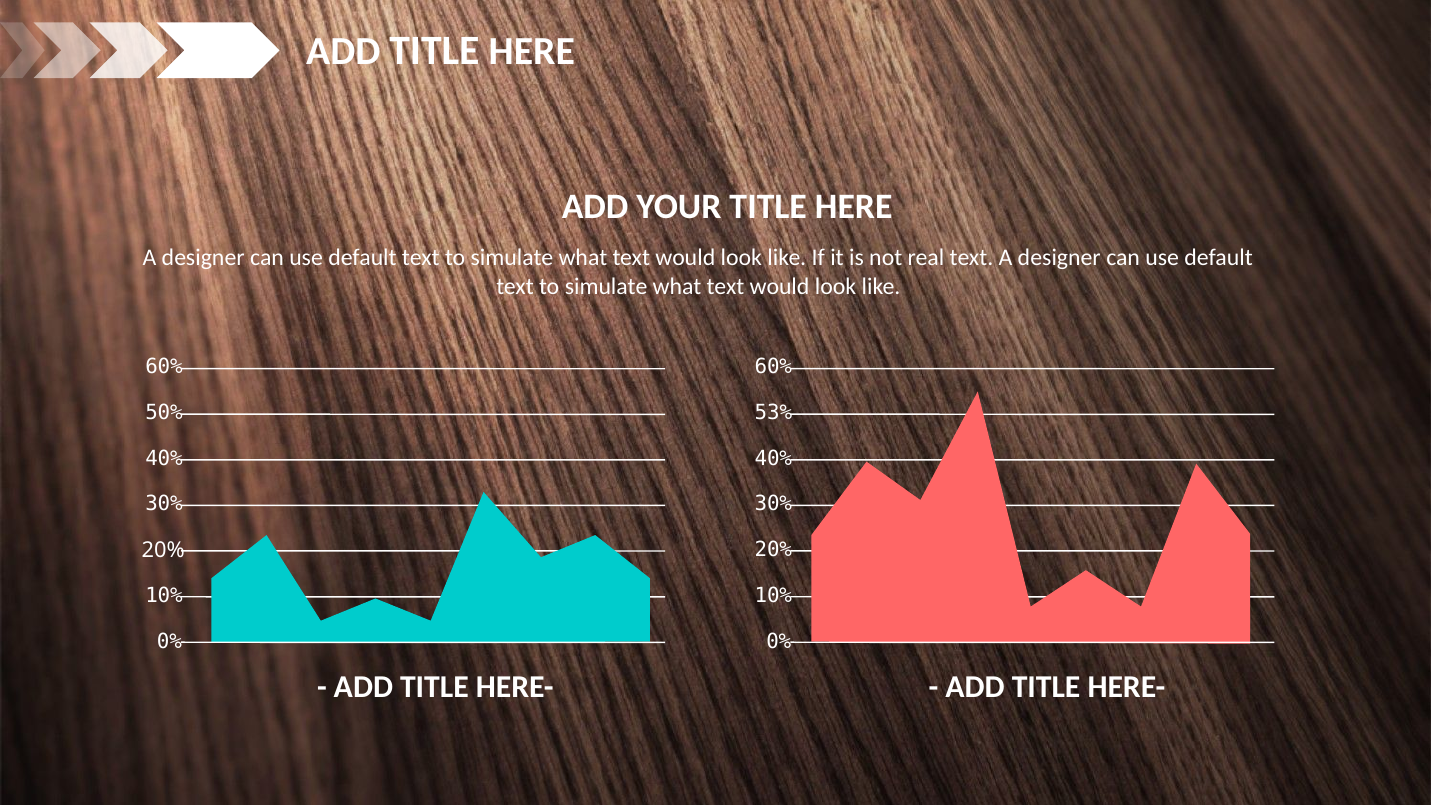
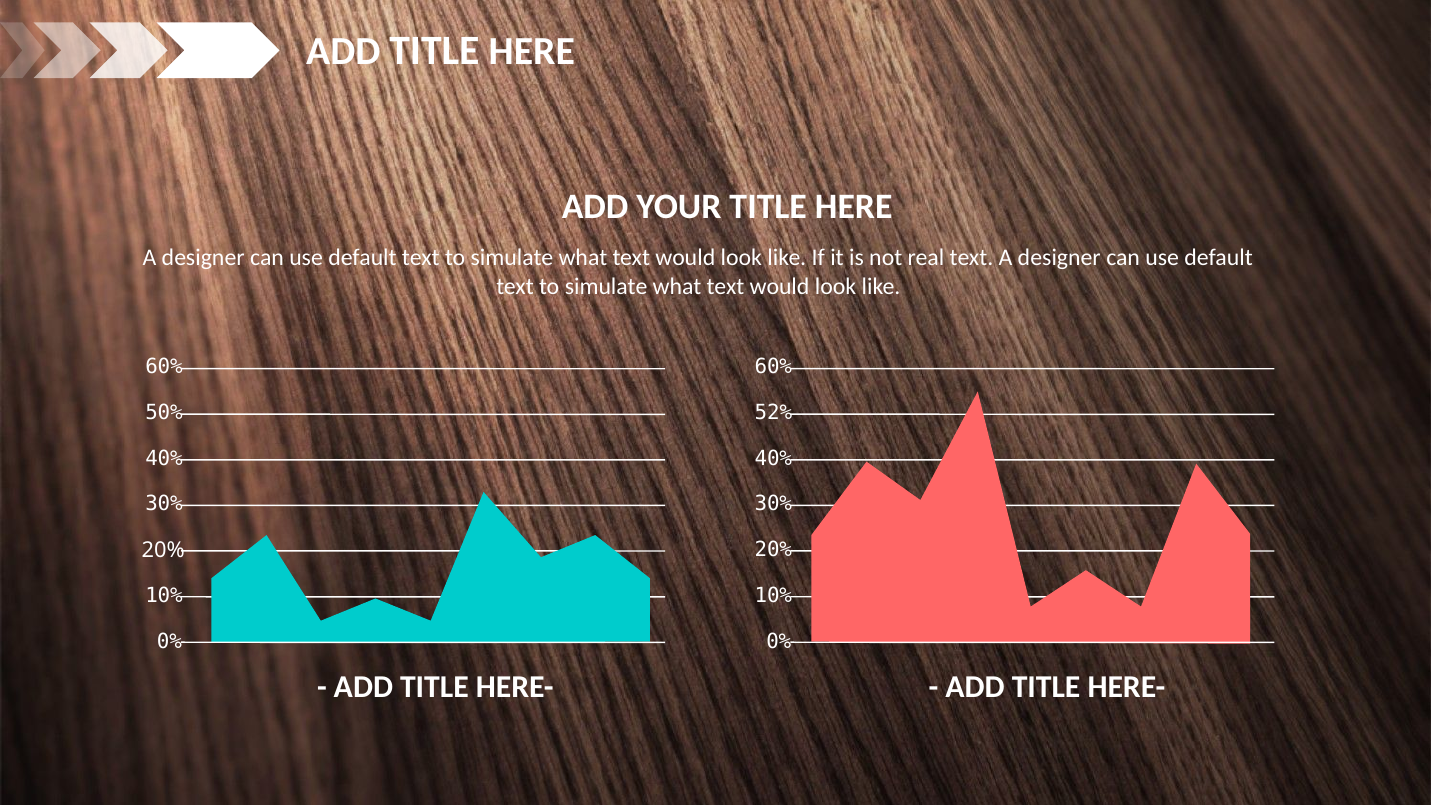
53%: 53% -> 52%
